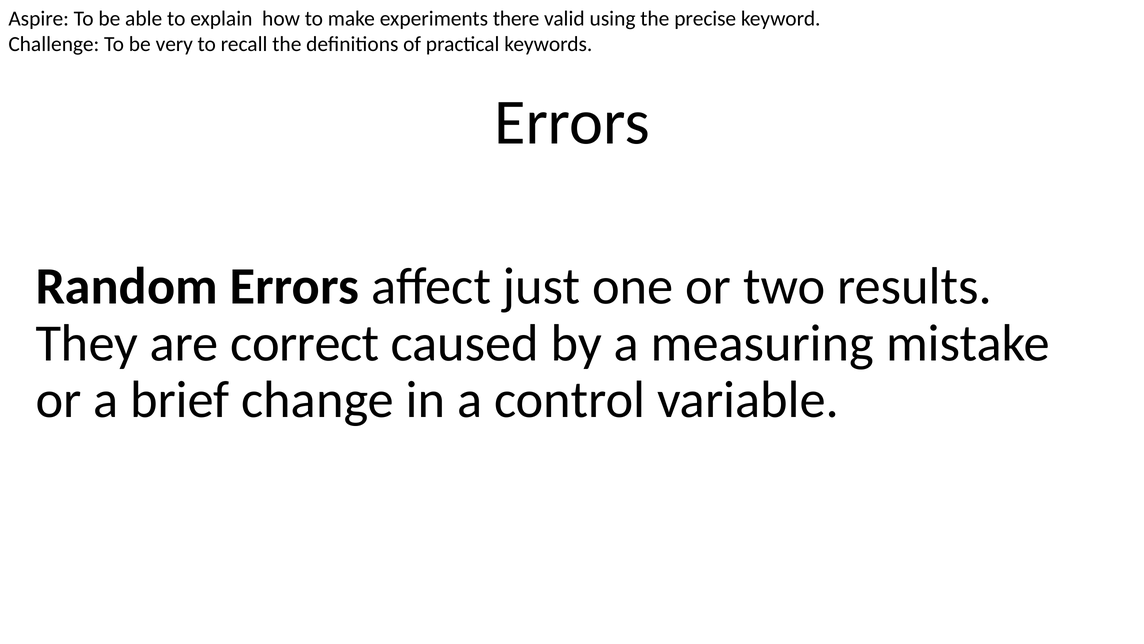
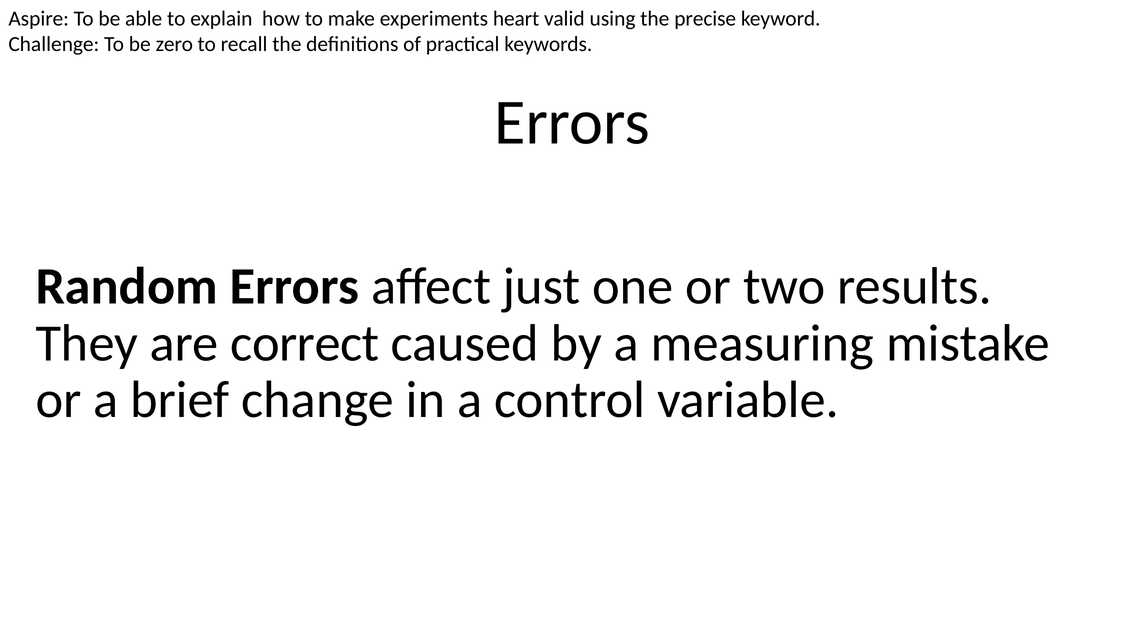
there: there -> heart
very: very -> zero
